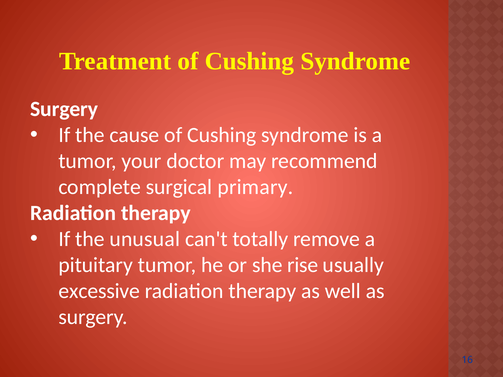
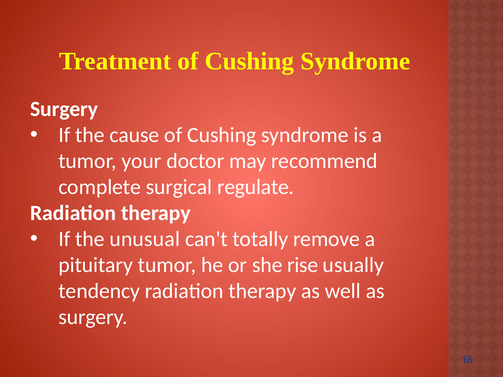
primary: primary -> regulate
excessive: excessive -> tendency
